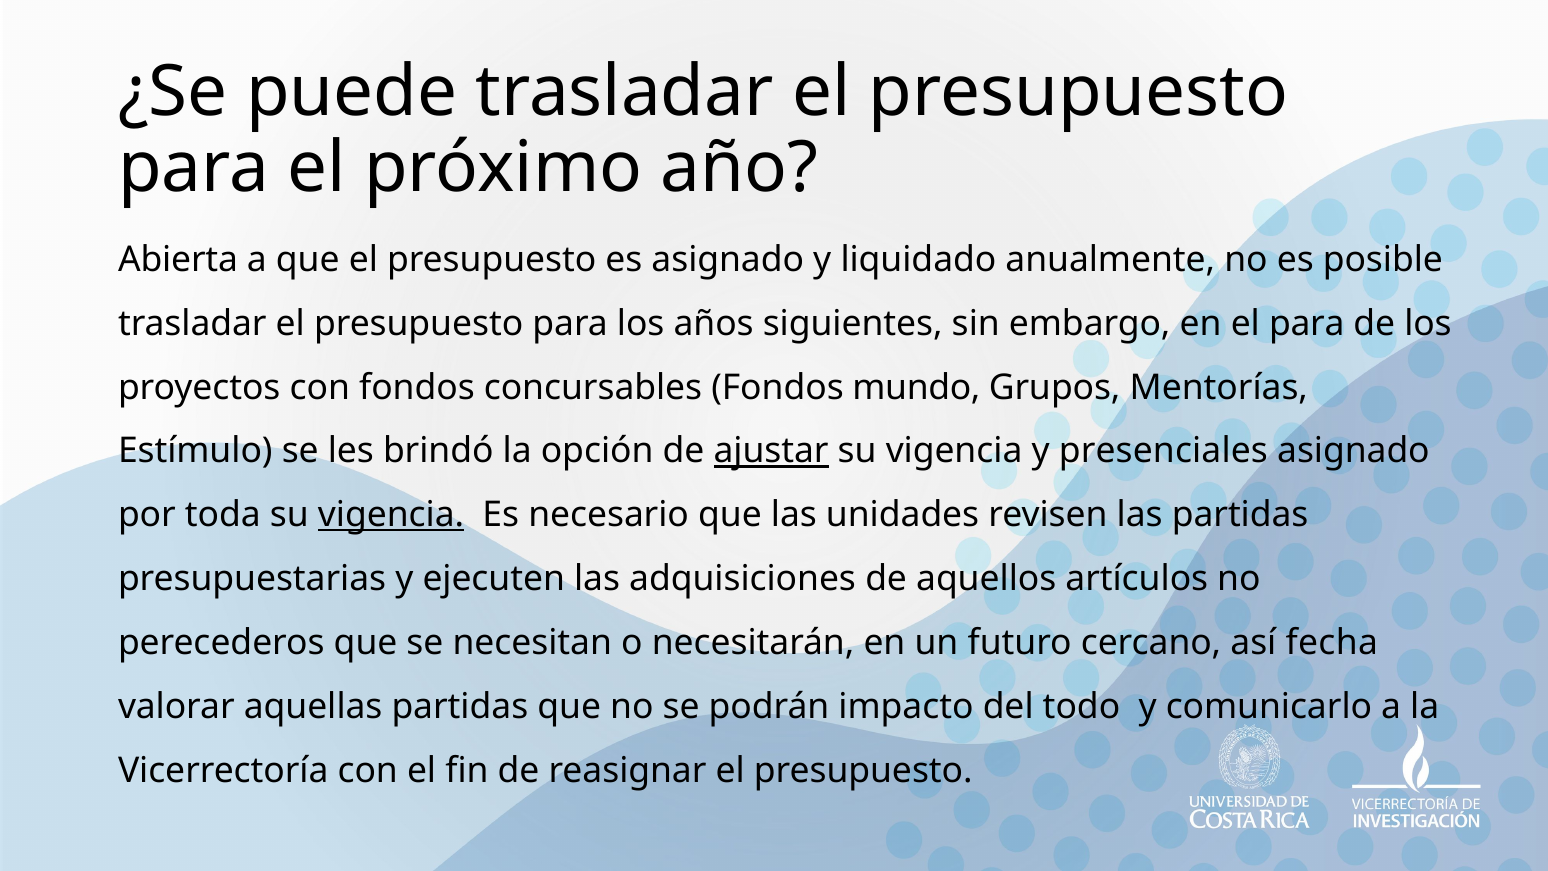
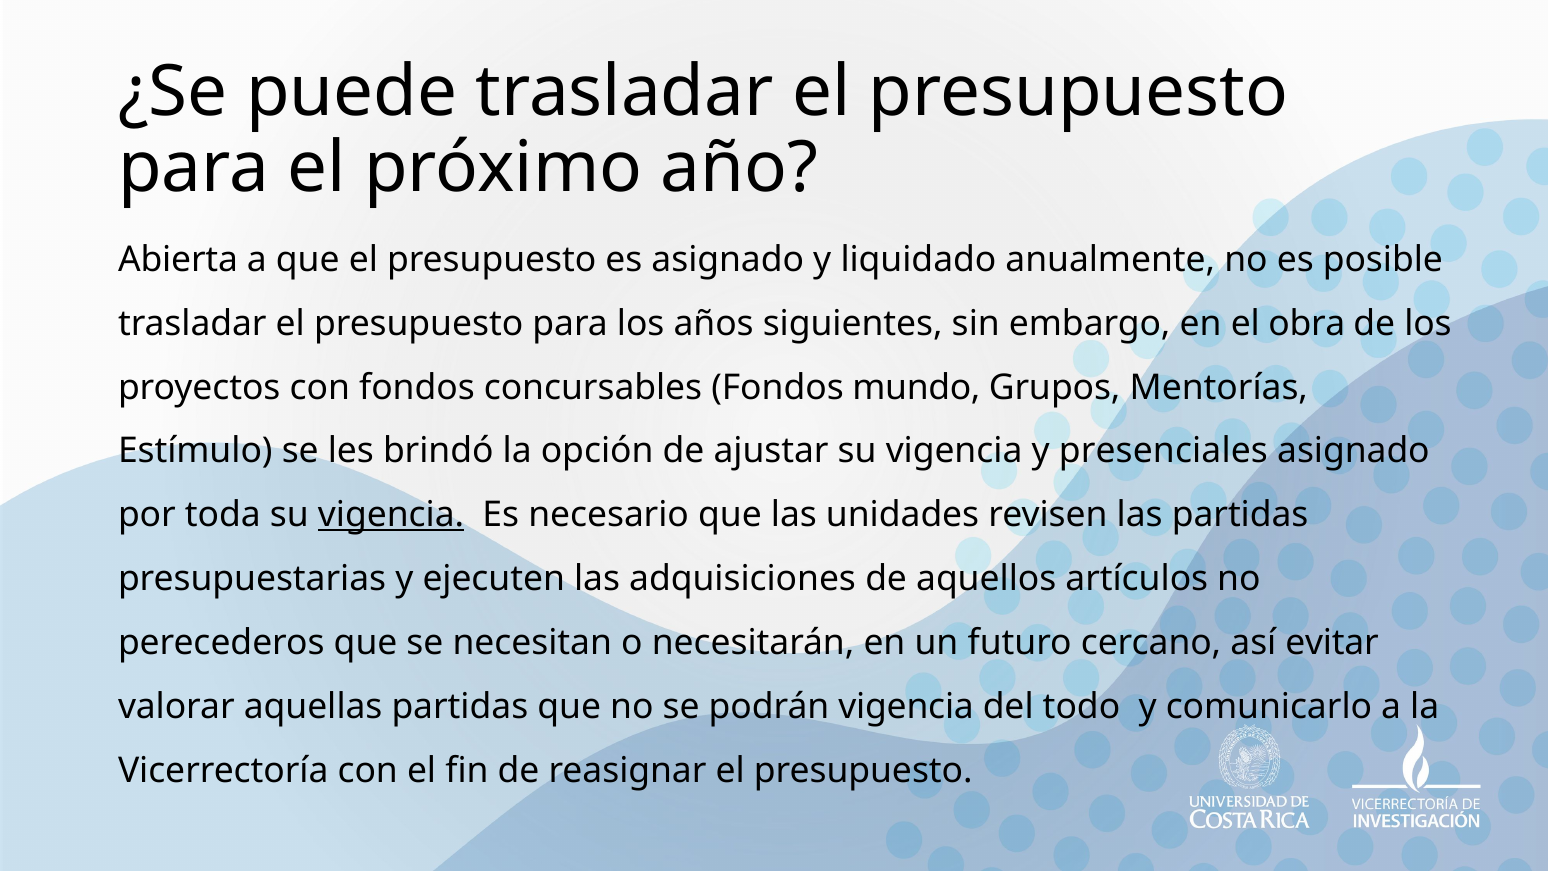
el para: para -> obra
ajustar underline: present -> none
fecha: fecha -> evitar
podrán impacto: impacto -> vigencia
